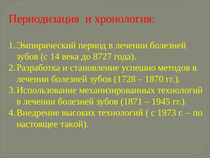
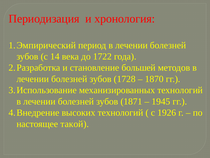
8727: 8727 -> 1722
успешно: успешно -> большей
1973: 1973 -> 1926
